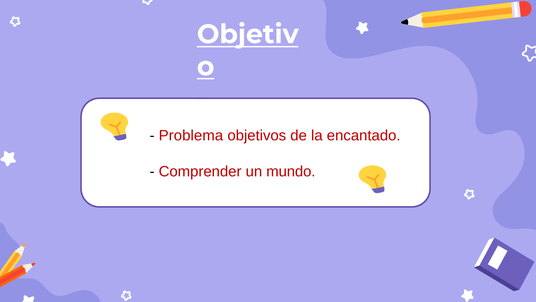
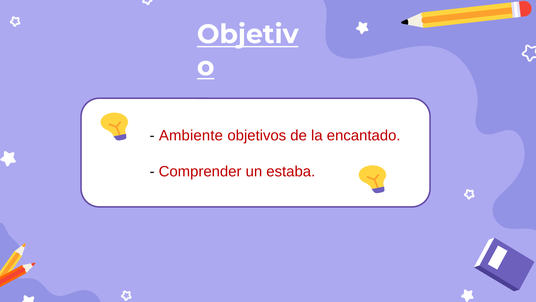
Problema: Problema -> Ambiente
mundo: mundo -> estaba
